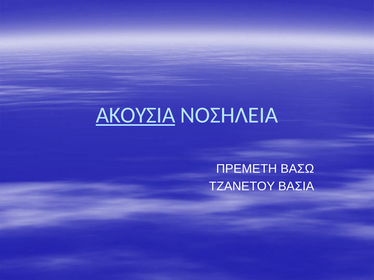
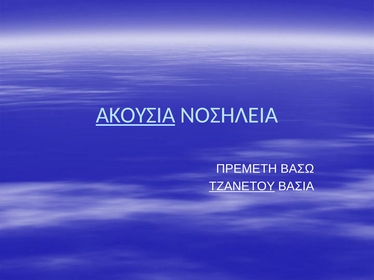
ΤΖΑΝΕΤΟΥ underline: none -> present
